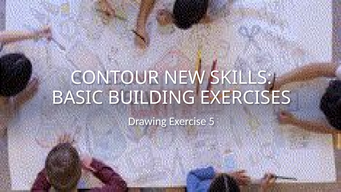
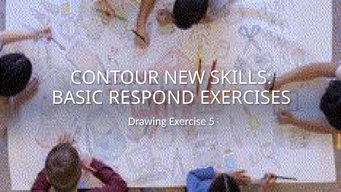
BUILDING: BUILDING -> RESPOND
